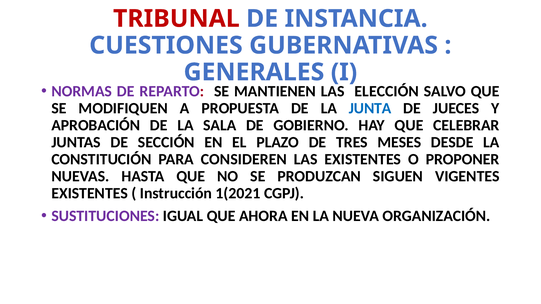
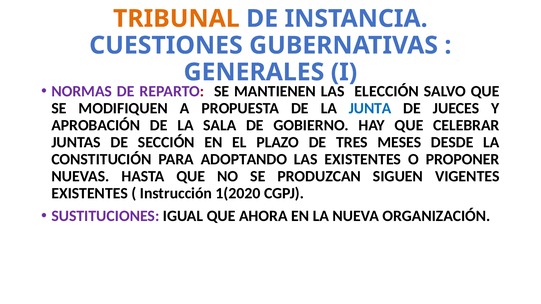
TRIBUNAL colour: red -> orange
CONSIDEREN: CONSIDEREN -> ADOPTANDO
1(2021: 1(2021 -> 1(2020
